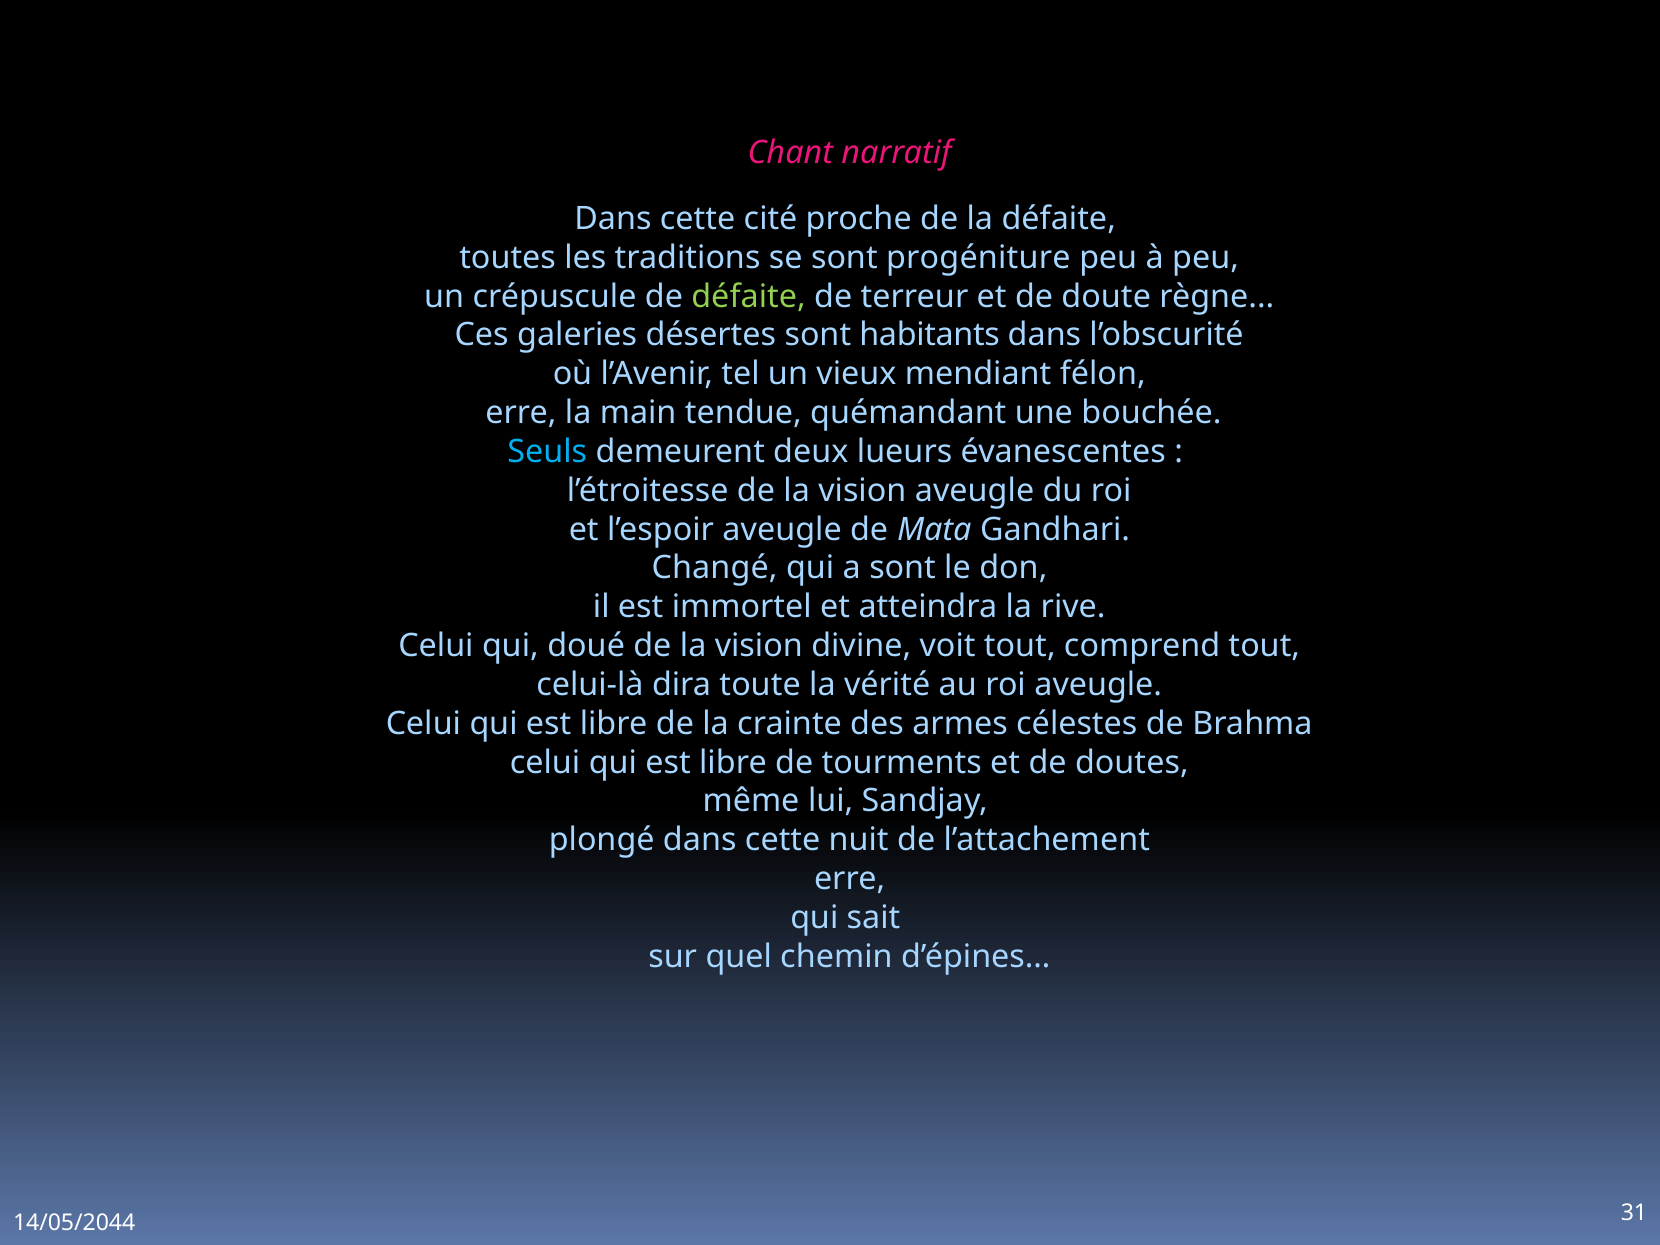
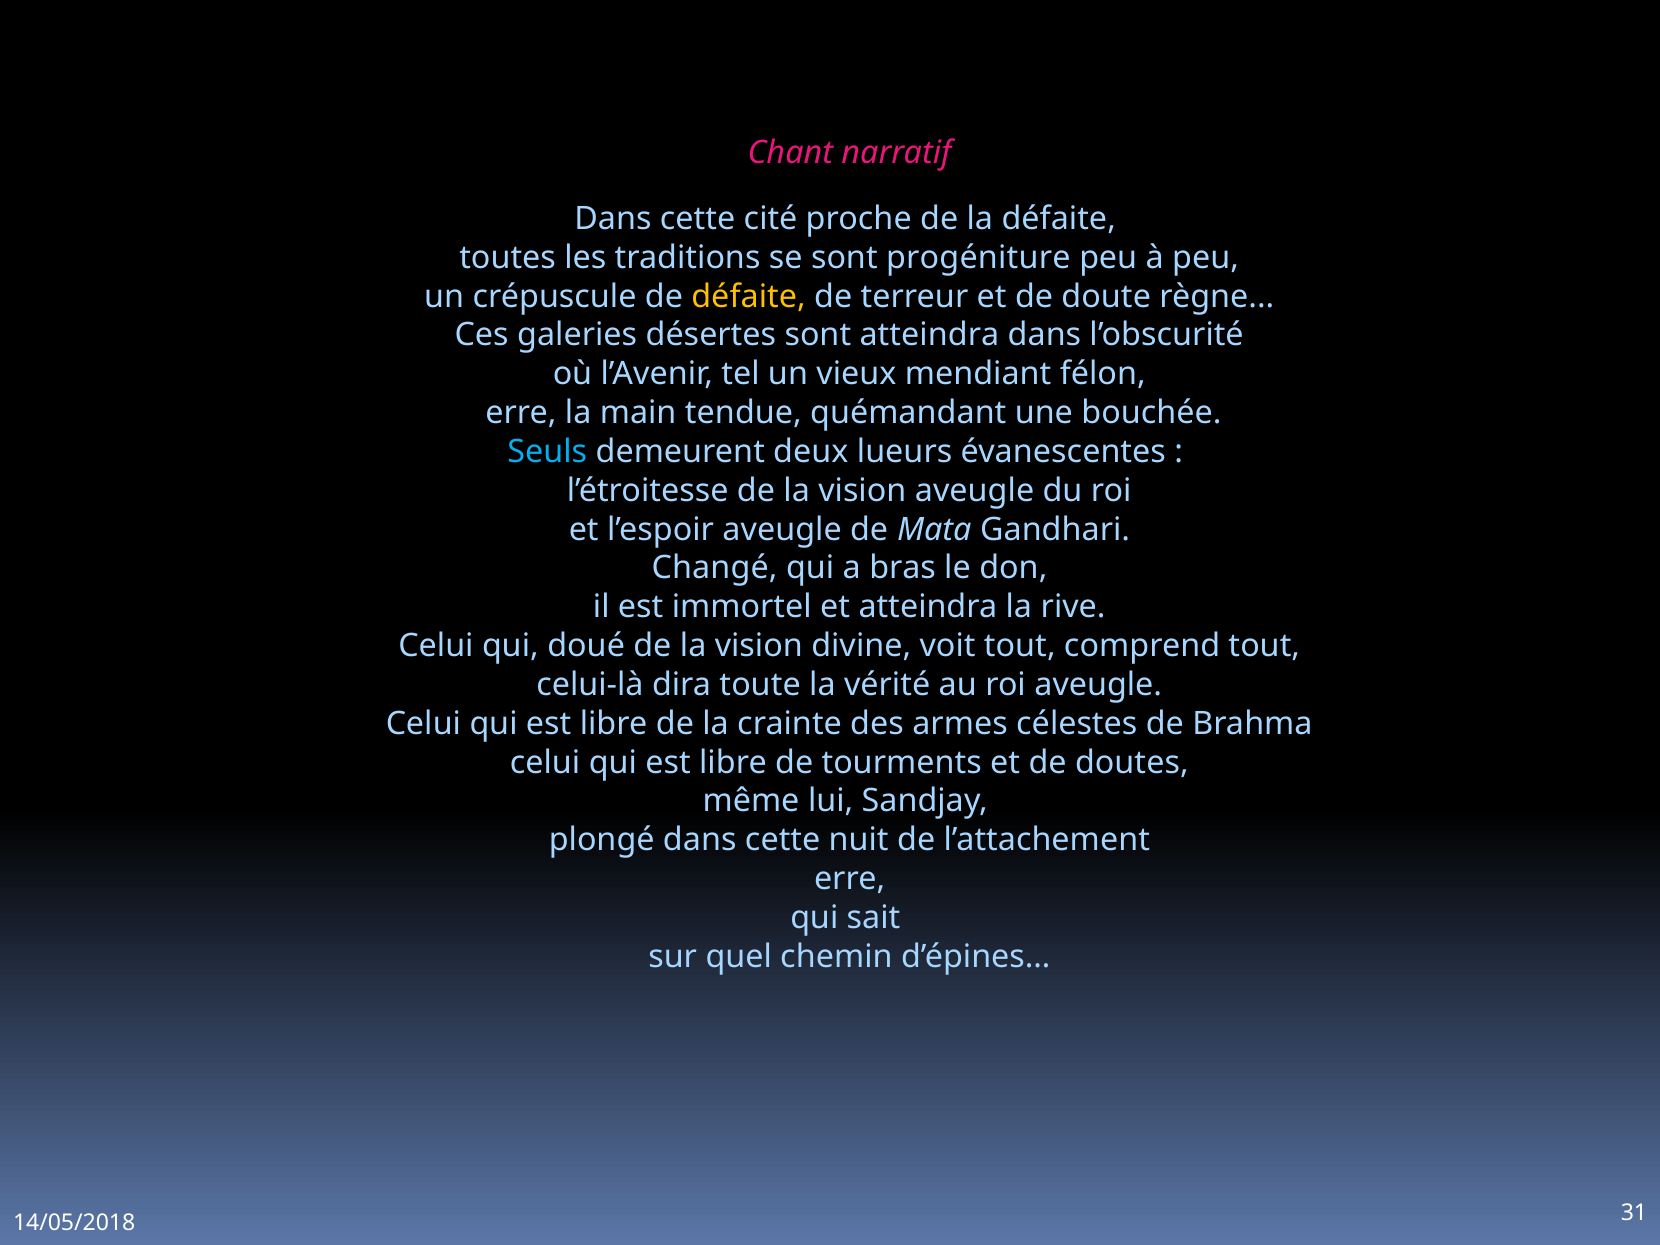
défaite at (749, 297) colour: light green -> yellow
sont habitants: habitants -> atteindra
a sont: sont -> bras
14/05/2044: 14/05/2044 -> 14/05/2018
